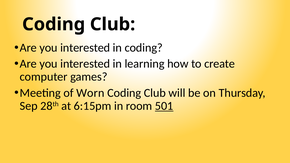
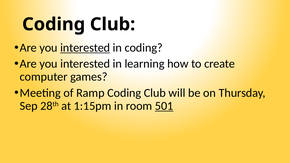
interested at (85, 48) underline: none -> present
Worn: Worn -> Ramp
6:15pm: 6:15pm -> 1:15pm
